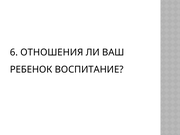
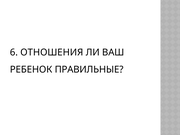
ВОСПИТАНИЕ: ВОСПИТАНИЕ -> ПРАВИЛЬНЫЕ
